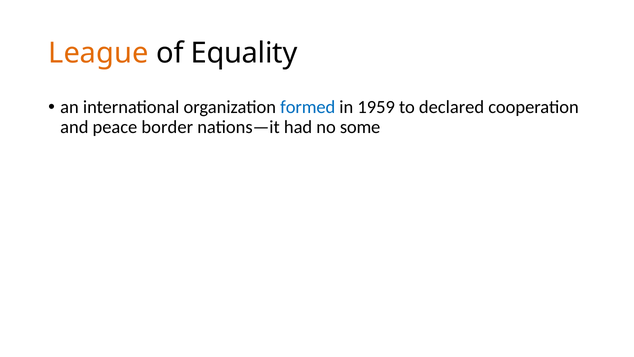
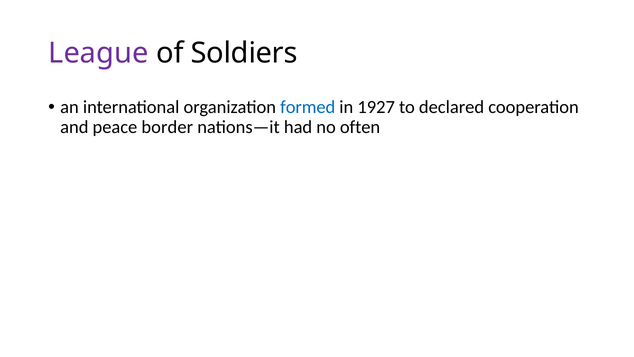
League colour: orange -> purple
Equality: Equality -> Soldiers
1959: 1959 -> 1927
some: some -> often
